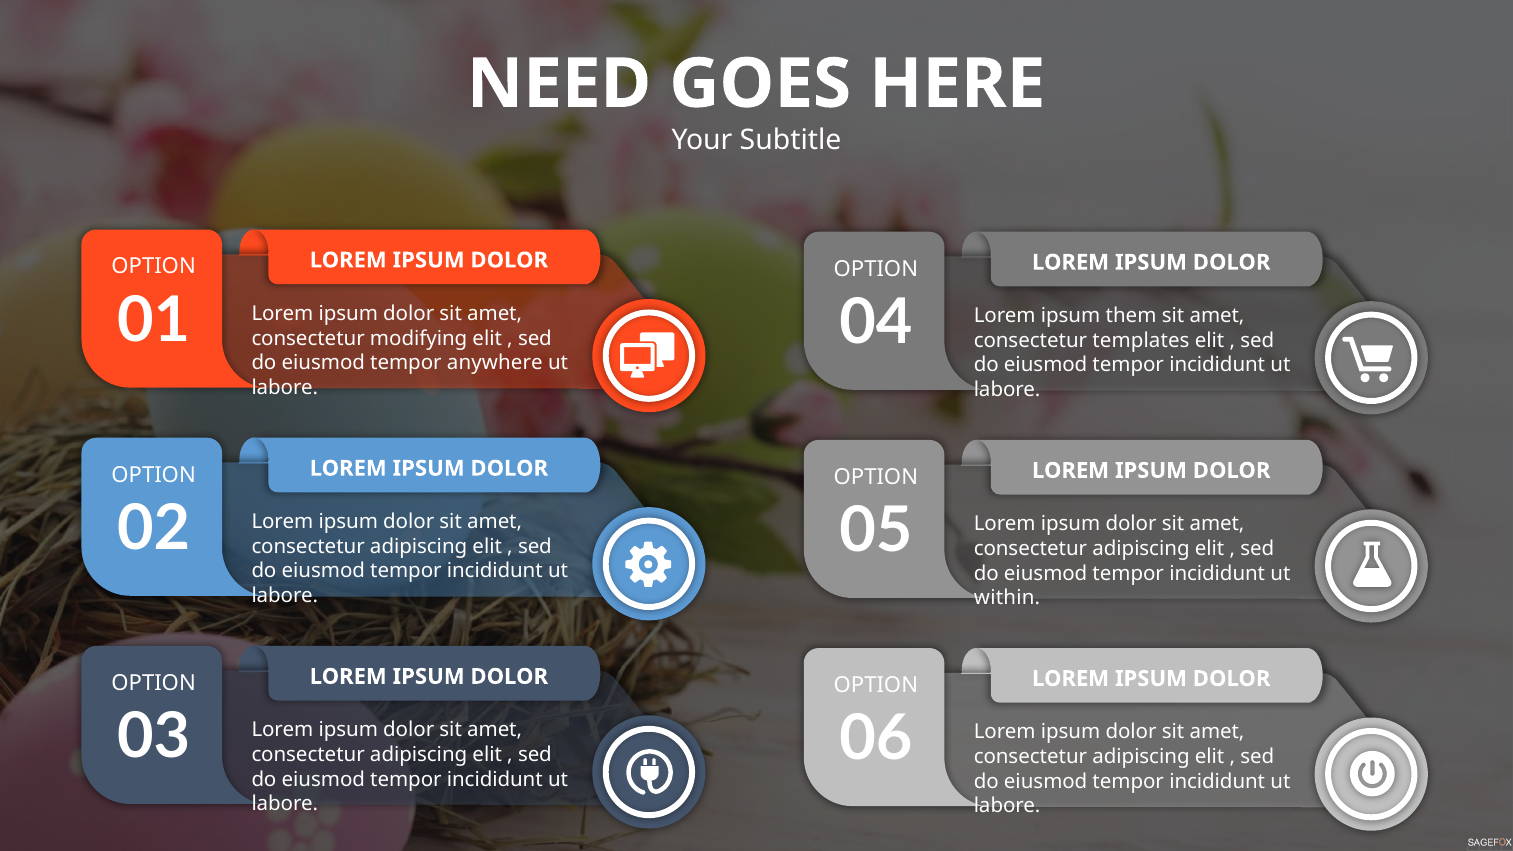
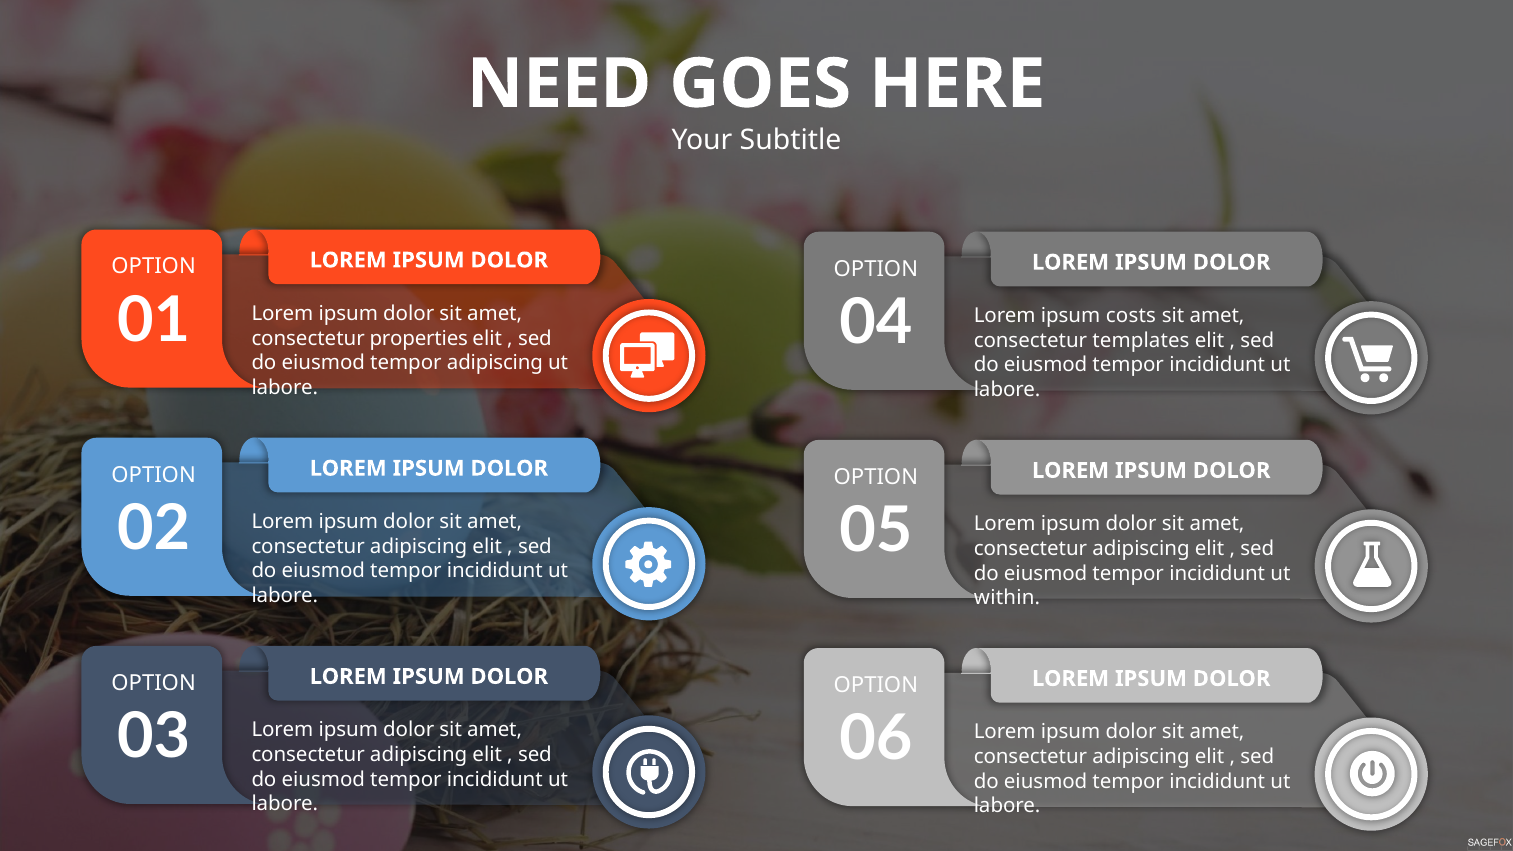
them: them -> costs
modifying: modifying -> properties
tempor anywhere: anywhere -> adipiscing
